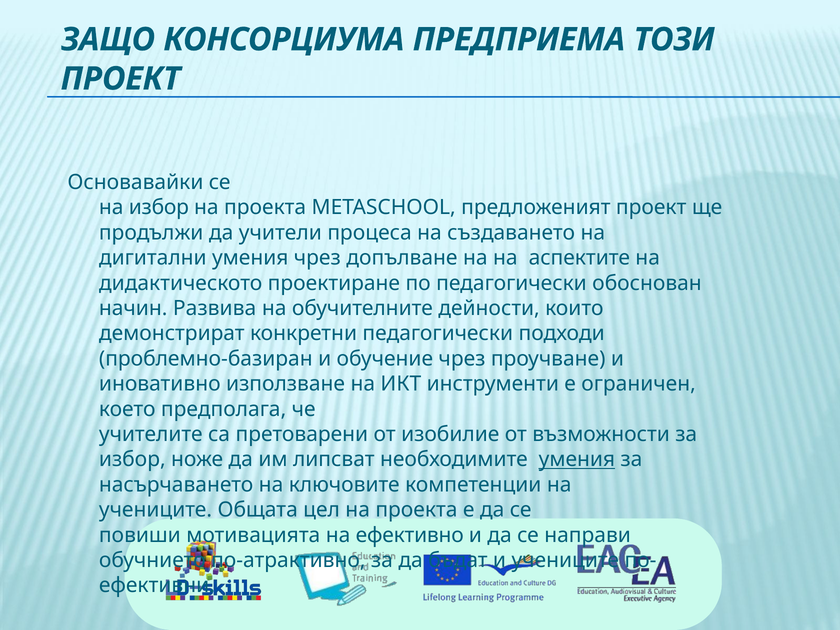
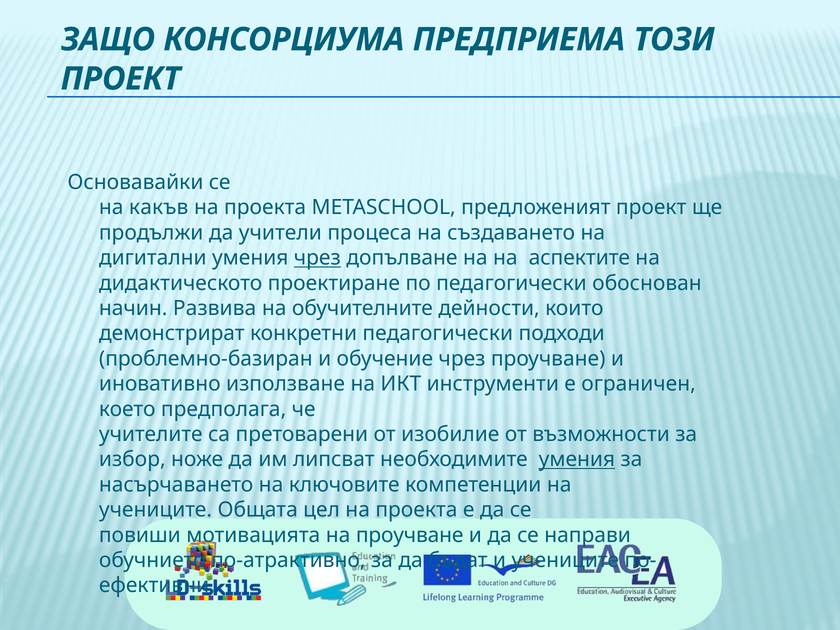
на избор: избор -> какъв
чрез at (317, 258) underline: none -> present
на ефективно: ефективно -> проучване
